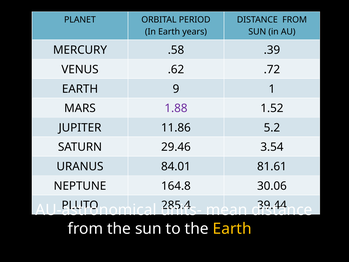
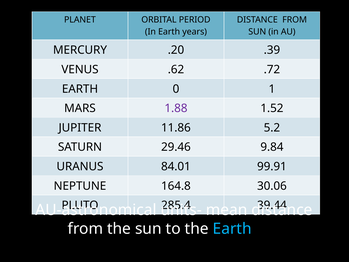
.58: .58 -> .20
9: 9 -> 0
3.54: 3.54 -> 9.84
81.61: 81.61 -> 99.91
Earth at (232, 228) colour: yellow -> light blue
